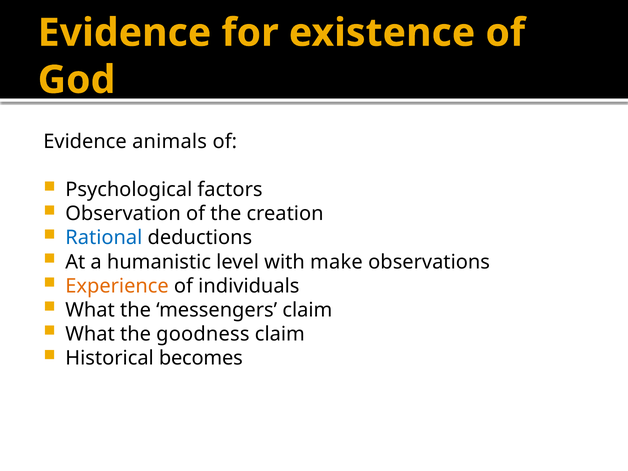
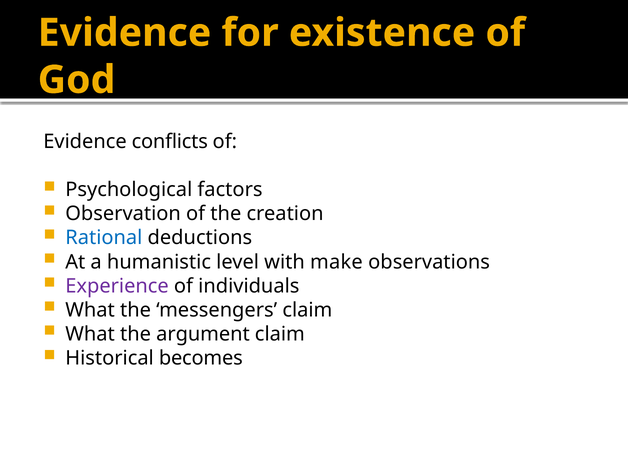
animals: animals -> conflicts
Experience colour: orange -> purple
goodness: goodness -> argument
